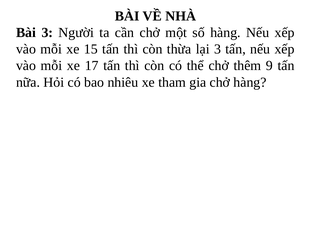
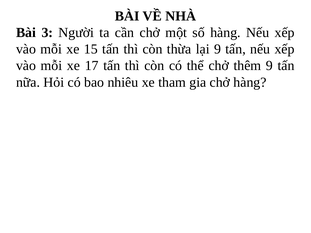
lại 3: 3 -> 9
